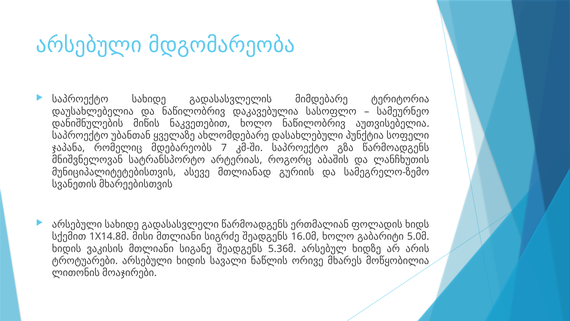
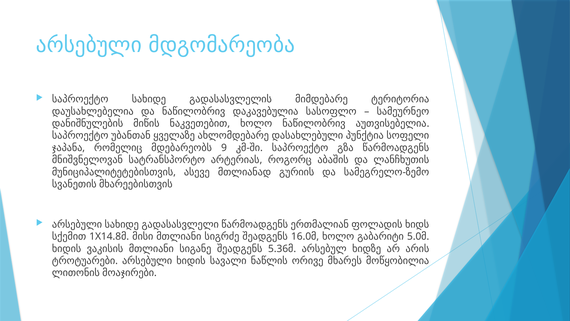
7: 7 -> 9
